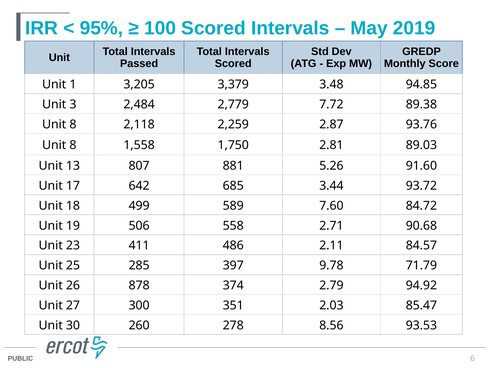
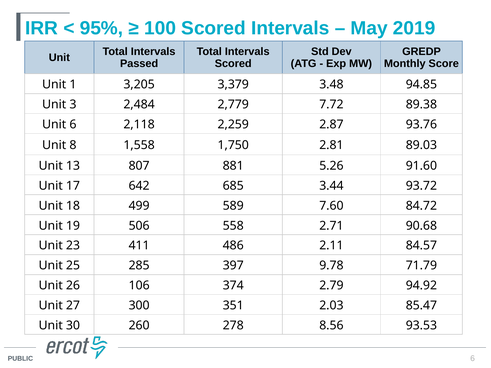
8 at (73, 124): 8 -> 6
878: 878 -> 106
